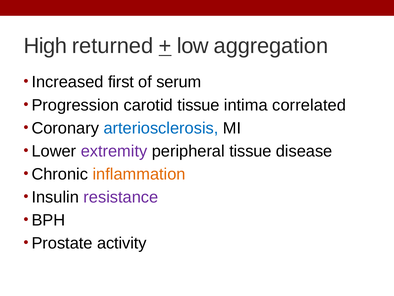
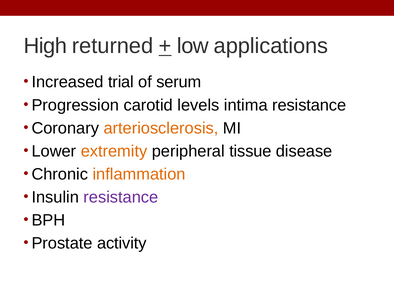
aggregation: aggregation -> applications
first: first -> trial
carotid tissue: tissue -> levels
intima correlated: correlated -> resistance
arteriosclerosis colour: blue -> orange
extremity colour: purple -> orange
